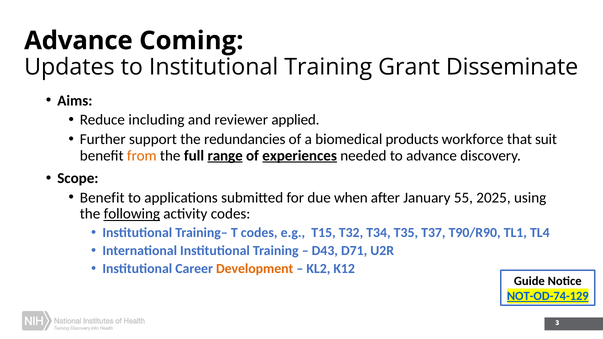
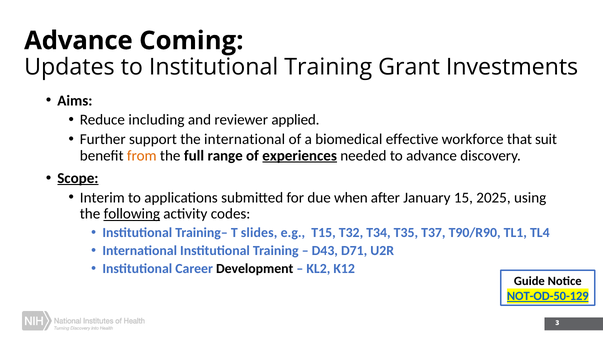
Disseminate: Disseminate -> Investments
the redundancies: redundancies -> international
products: products -> effective
range underline: present -> none
Scope underline: none -> present
Benefit at (102, 198): Benefit -> Interim
55: 55 -> 15
T codes: codes -> slides
Development colour: orange -> black
NOT-OD-74-129: NOT-OD-74-129 -> NOT-OD-50-129
